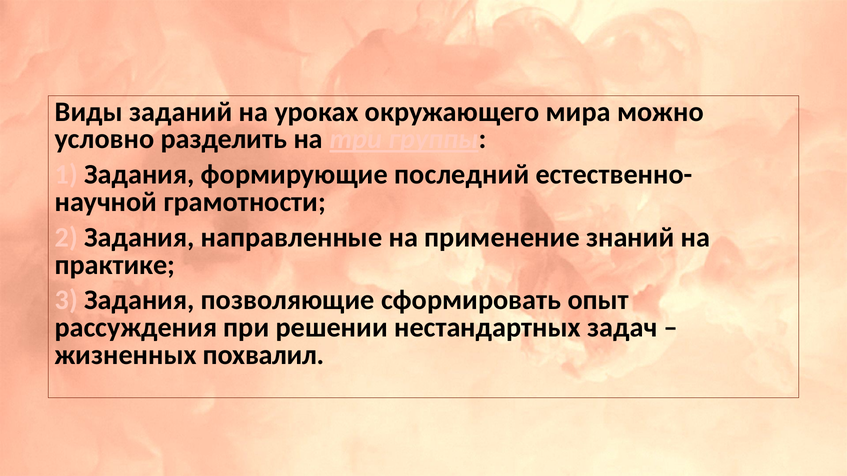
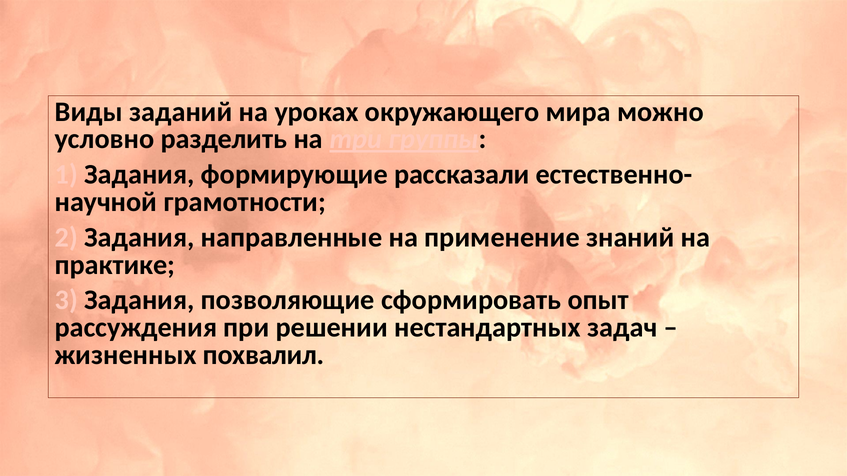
последний: последний -> рассказали
